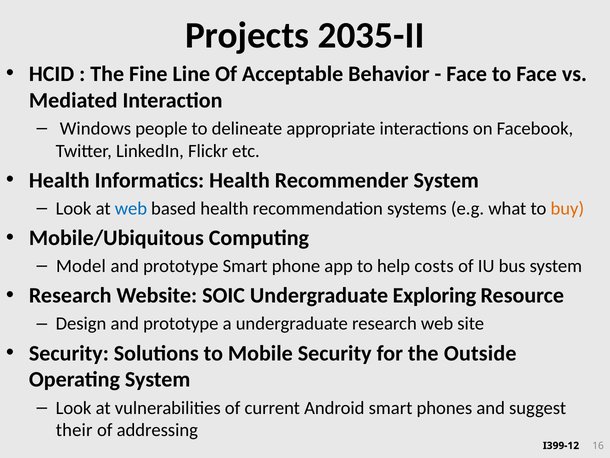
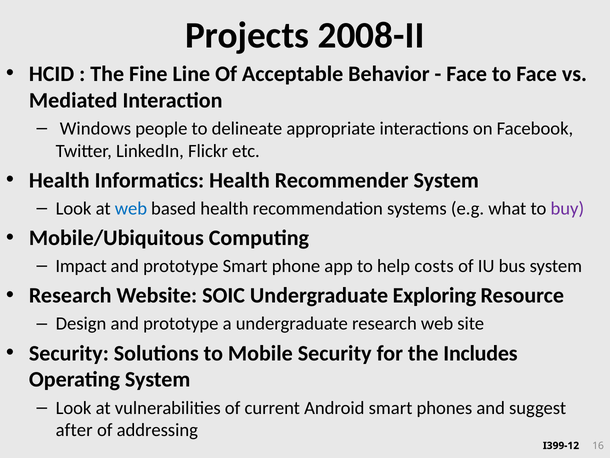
2035-II: 2035-II -> 2008-II
buy colour: orange -> purple
Model: Model -> Impact
Outside: Outside -> Includes
their: their -> after
